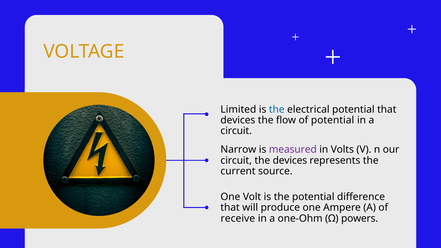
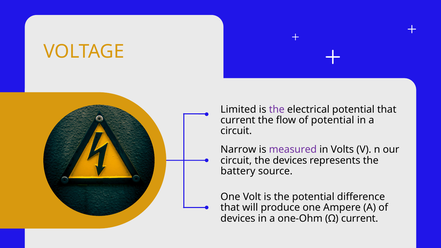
the at (277, 109) colour: blue -> purple
devices at (238, 120): devices -> current
current: current -> battery
receive at (238, 218): receive -> devices
Ω powers: powers -> current
